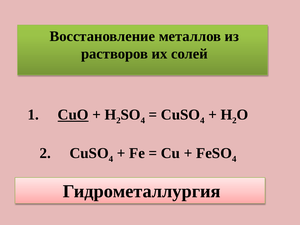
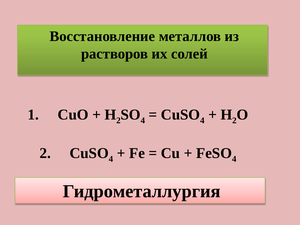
CuO underline: present -> none
